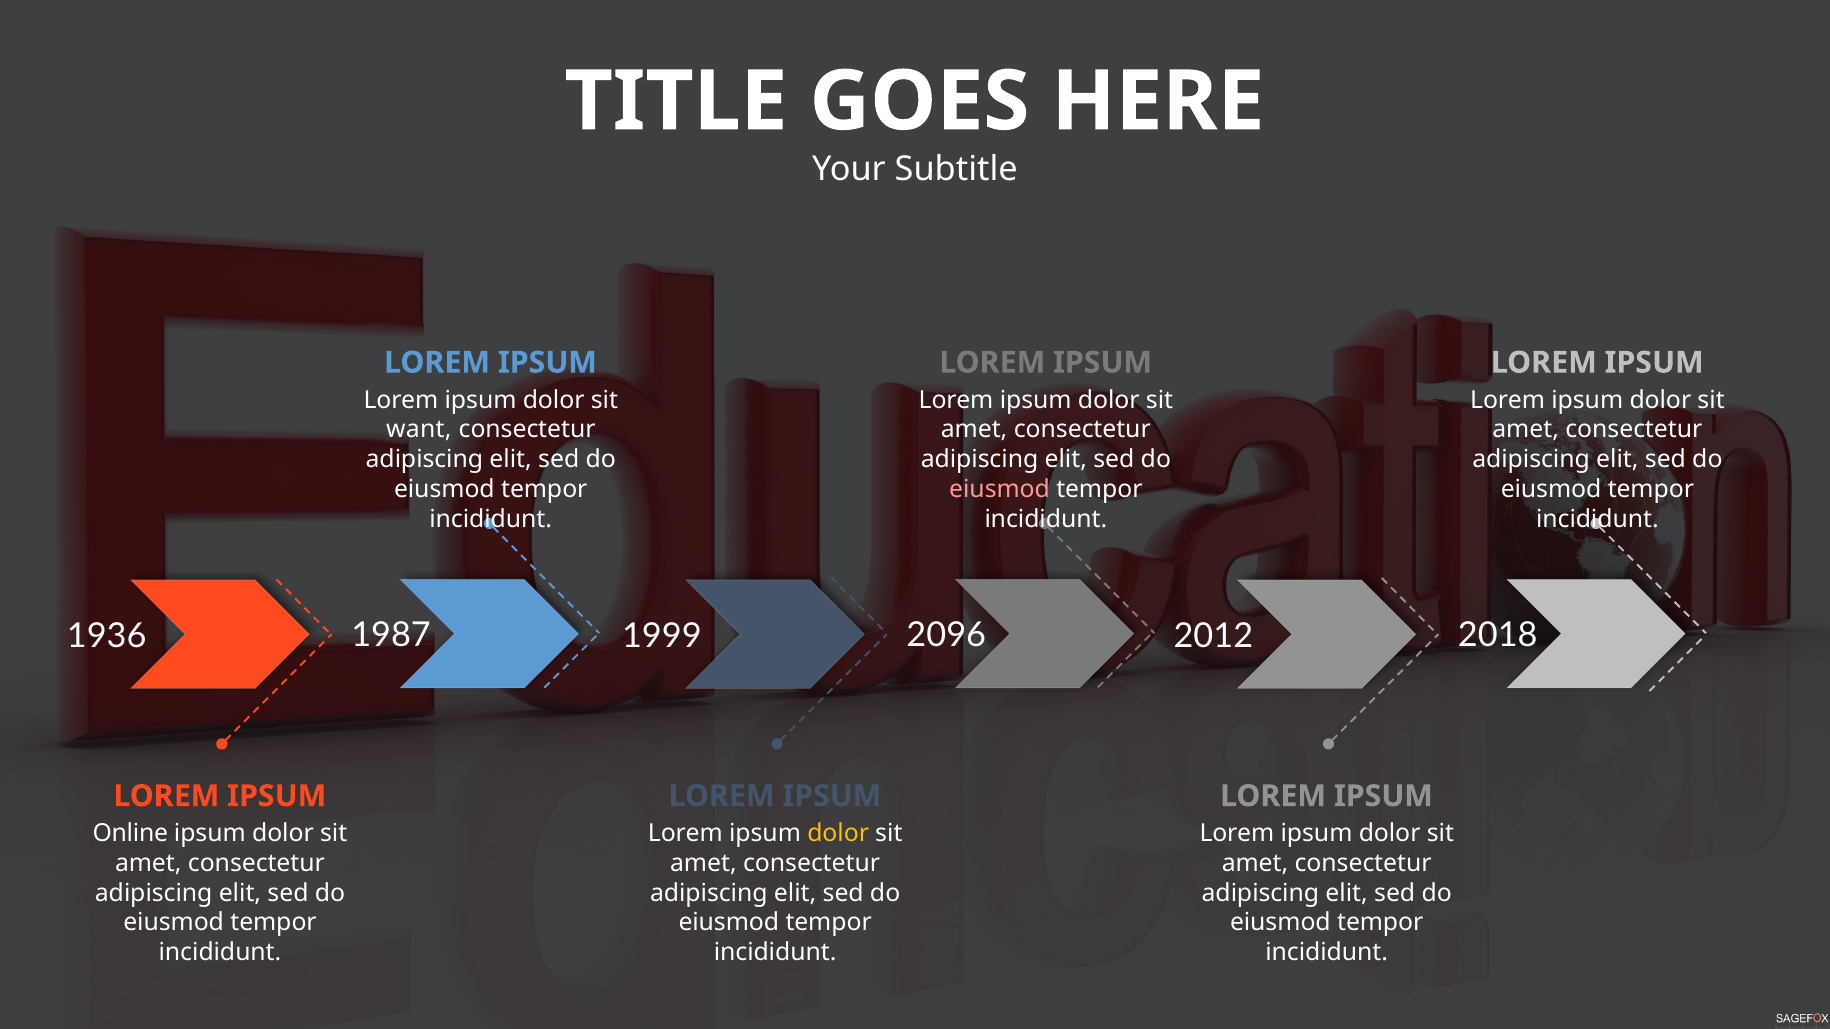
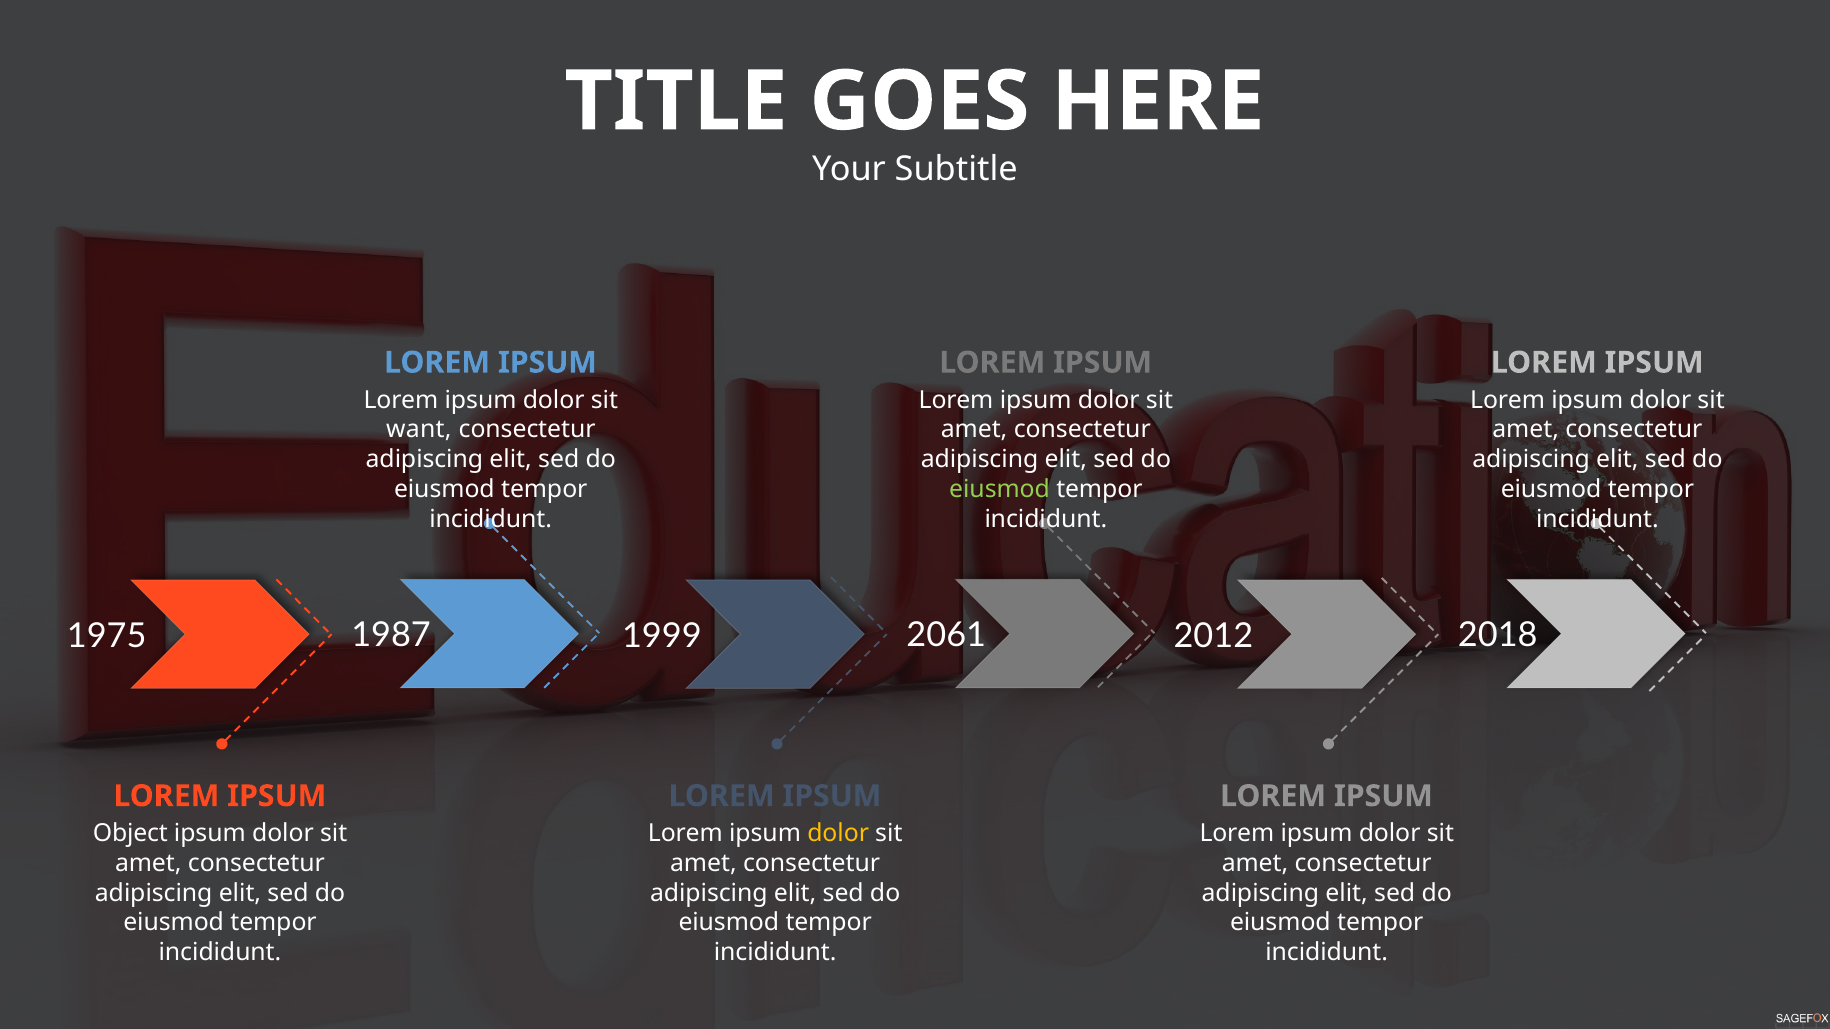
eiusmod at (1000, 489) colour: pink -> light green
1936: 1936 -> 1975
2096: 2096 -> 2061
Online: Online -> Object
